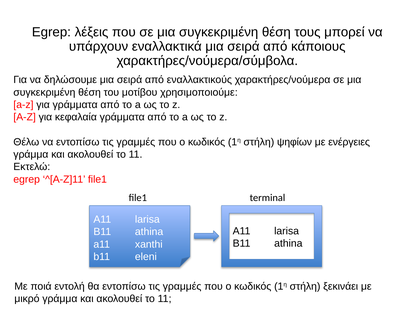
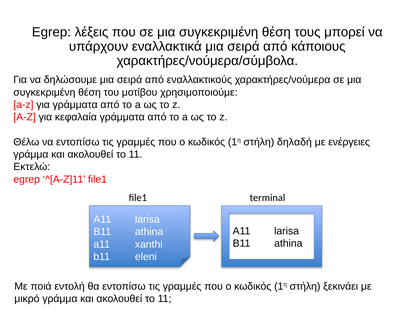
ψηφίων: ψηφίων -> δηλαδή
